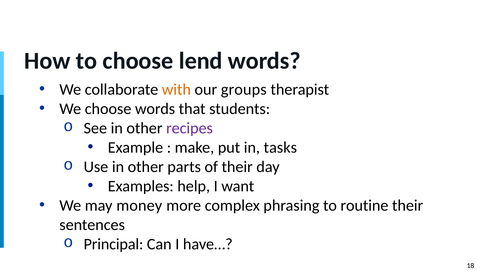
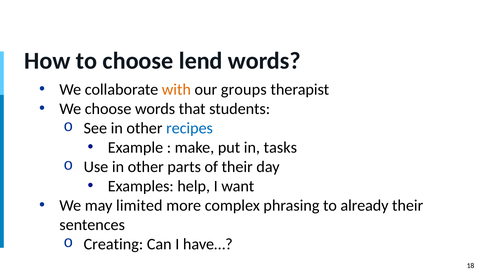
recipes colour: purple -> blue
money: money -> limited
routine: routine -> already
Principal: Principal -> Creating
